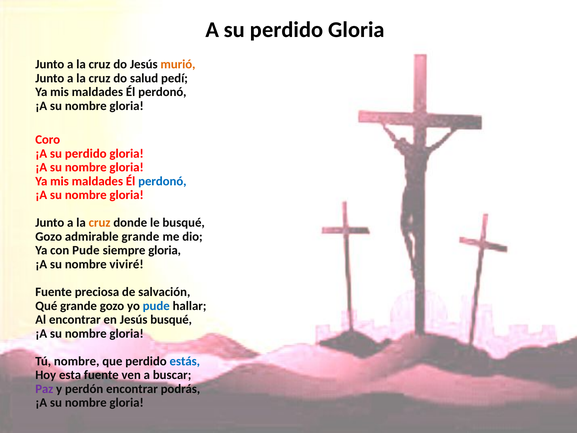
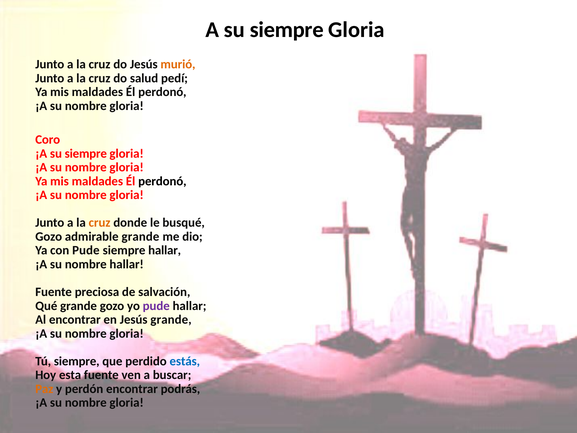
A su perdido: perdido -> siempre
¡A su perdido: perdido -> siempre
perdonó at (162, 181) colour: blue -> black
siempre gloria: gloria -> hallar
nombre viviré: viviré -> hallar
pude at (156, 306) colour: blue -> purple
Jesús busqué: busqué -> grande
Tú nombre: nombre -> siempre
Paz colour: purple -> orange
